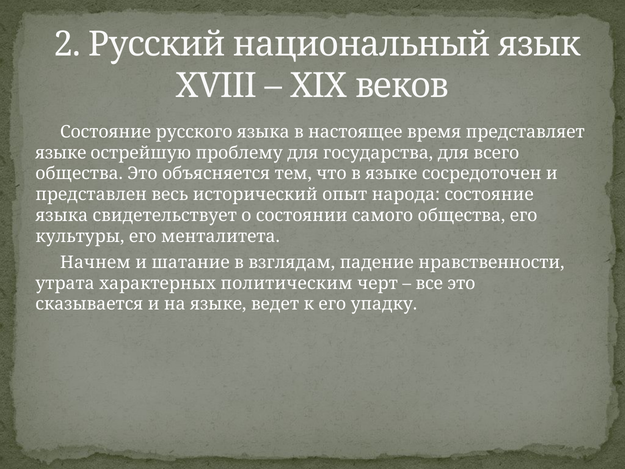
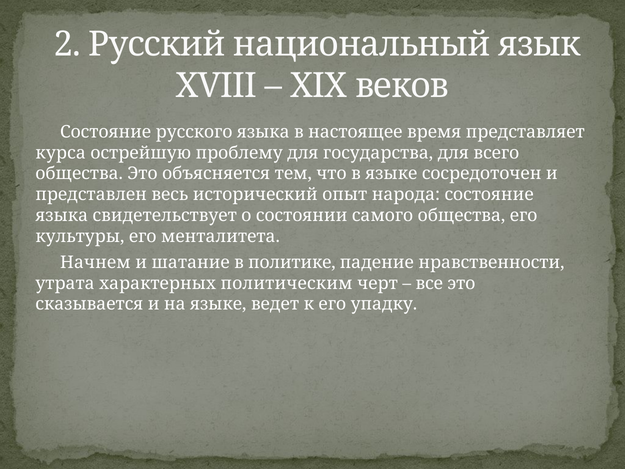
языке at (61, 153): языке -> курса
взглядам: взглядам -> политике
